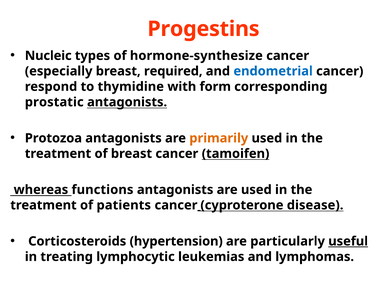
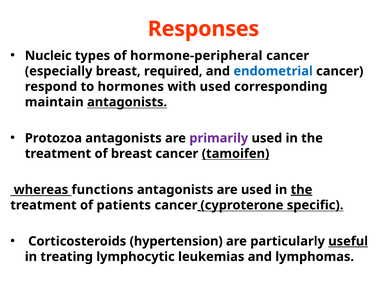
Progestins: Progestins -> Responses
hormone-synthesize: hormone-synthesize -> hormone-peripheral
thymidine: thymidine -> hormones
with form: form -> used
prostatic: prostatic -> maintain
primarily colour: orange -> purple
the at (301, 190) underline: none -> present
disease: disease -> specific
